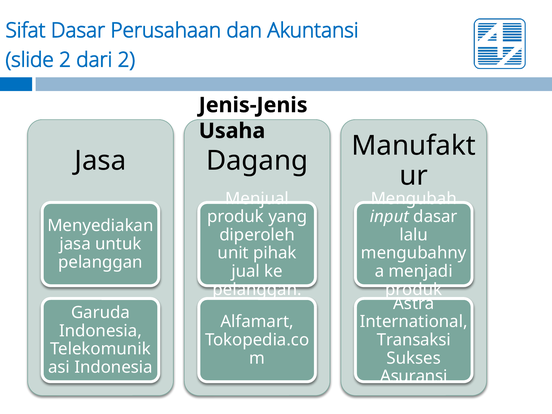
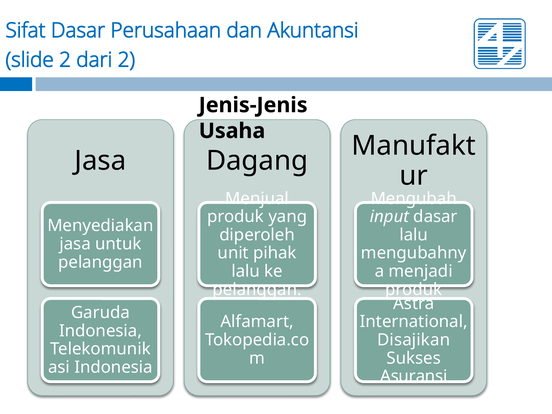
jual at (246, 271): jual -> lalu
Transaksi: Transaksi -> Disajikan
